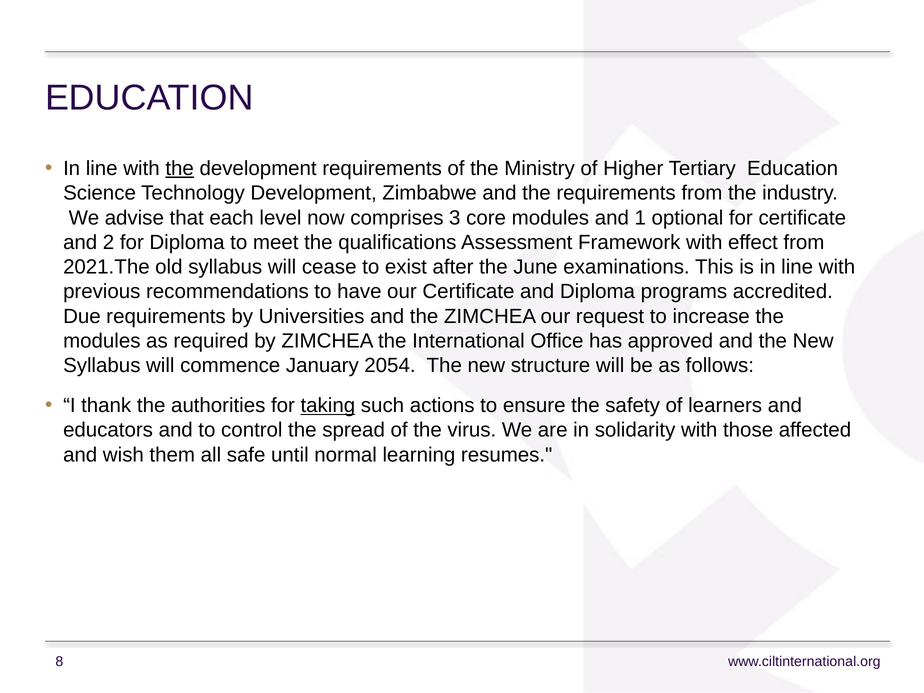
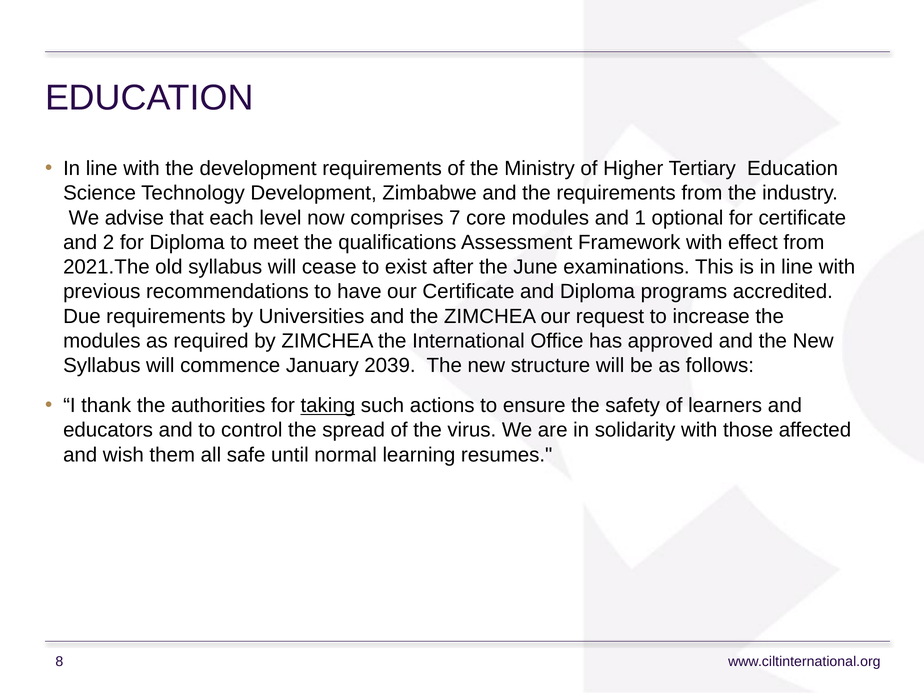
the at (180, 169) underline: present -> none
3: 3 -> 7
2054: 2054 -> 2039
